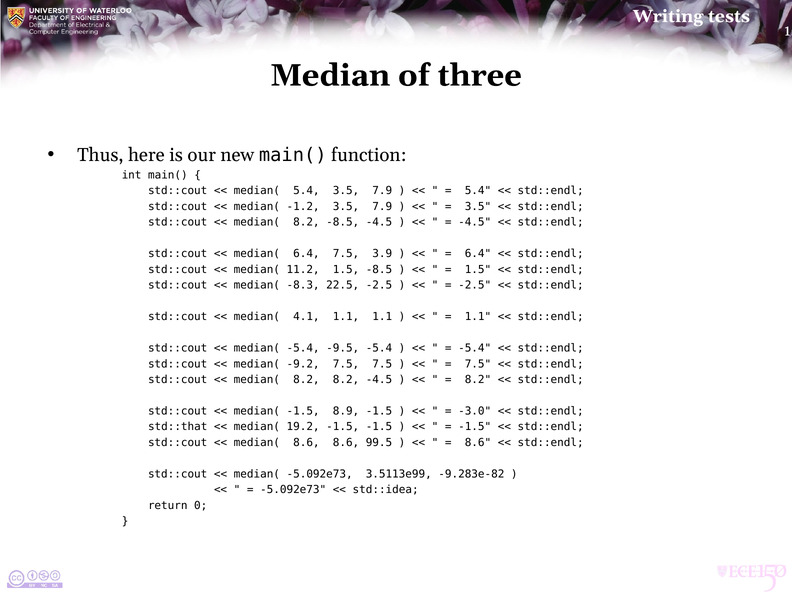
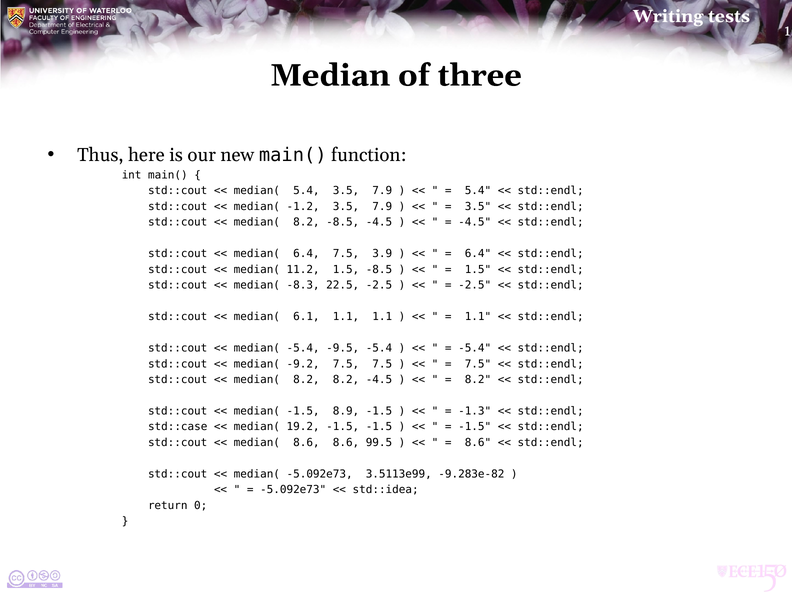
4.1: 4.1 -> 6.1
-3.0: -3.0 -> -1.3
std::that: std::that -> std::case
